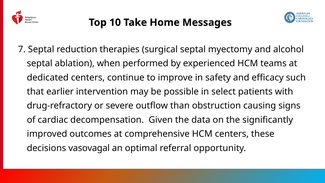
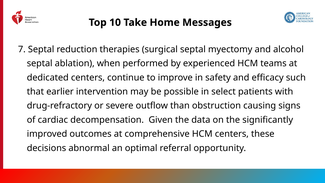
vasovagal: vasovagal -> abnormal
